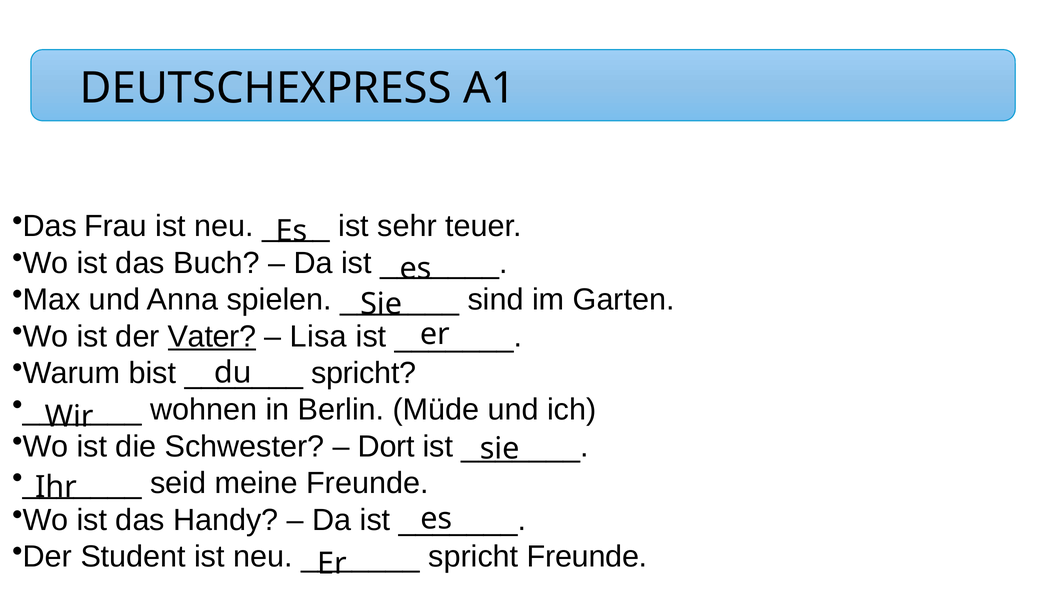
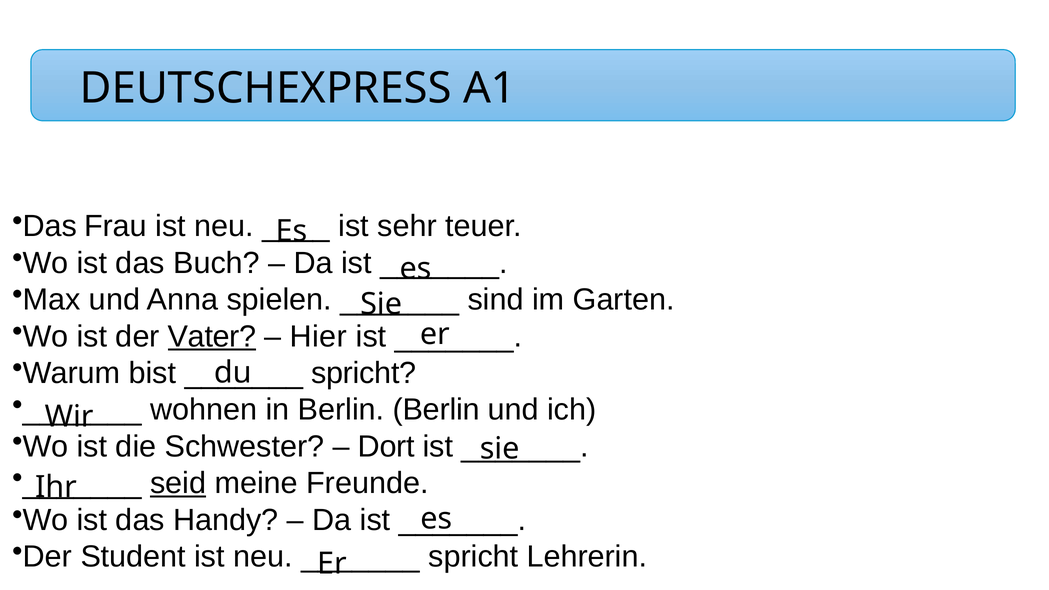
Lisa: Lisa -> Hier
Berlin Müde: Müde -> Berlin
seid underline: none -> present
spricht Freunde: Freunde -> Lehrerin
